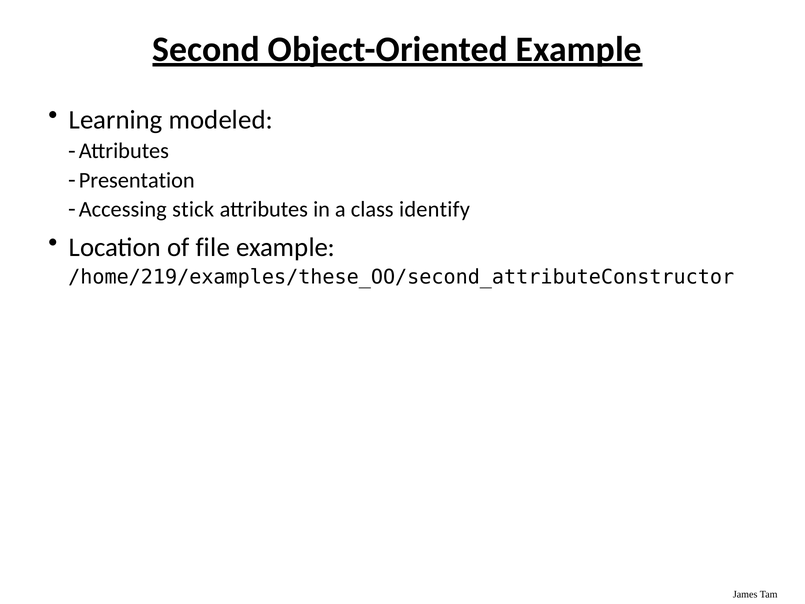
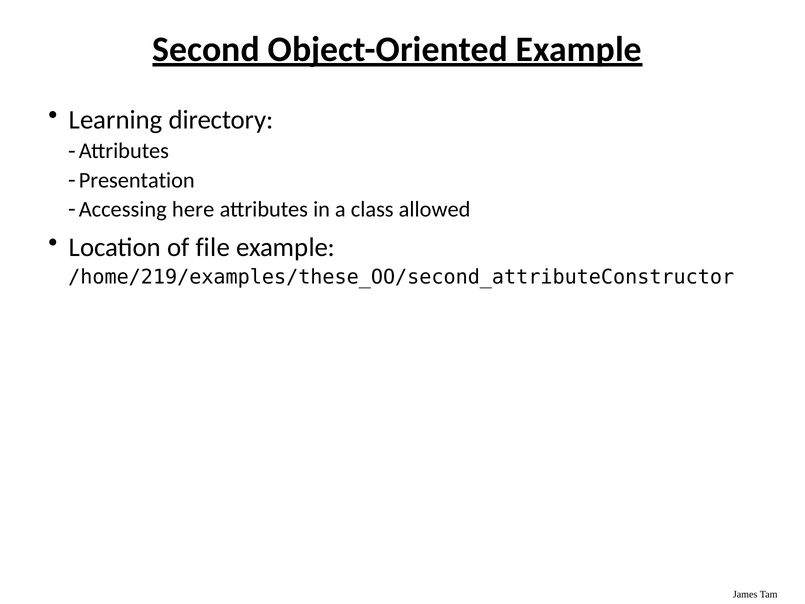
modeled: modeled -> directory
stick: stick -> here
identify: identify -> allowed
